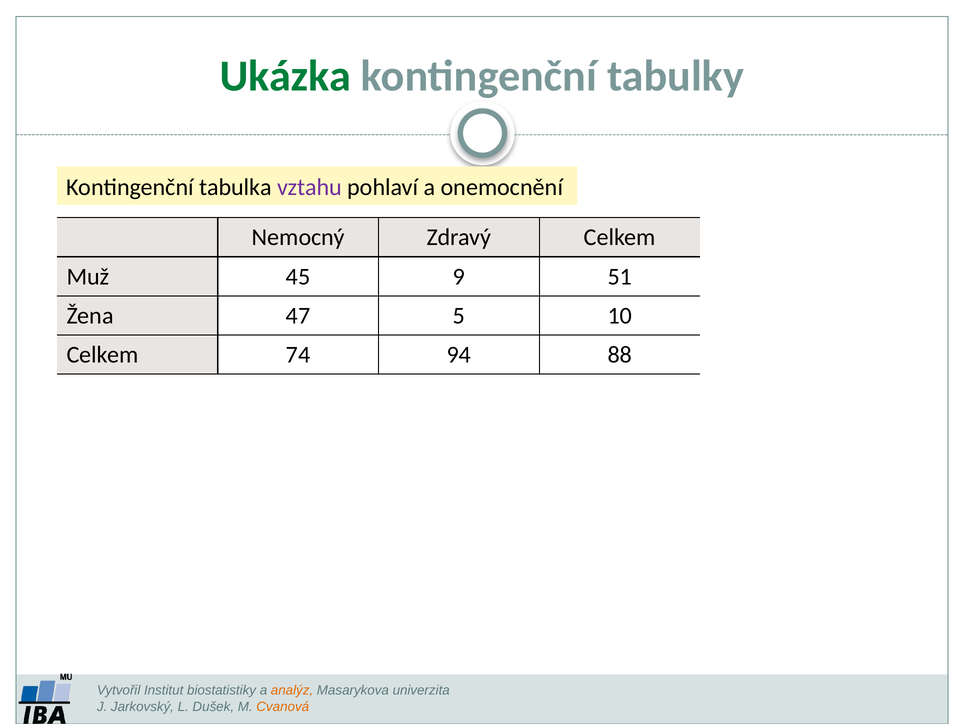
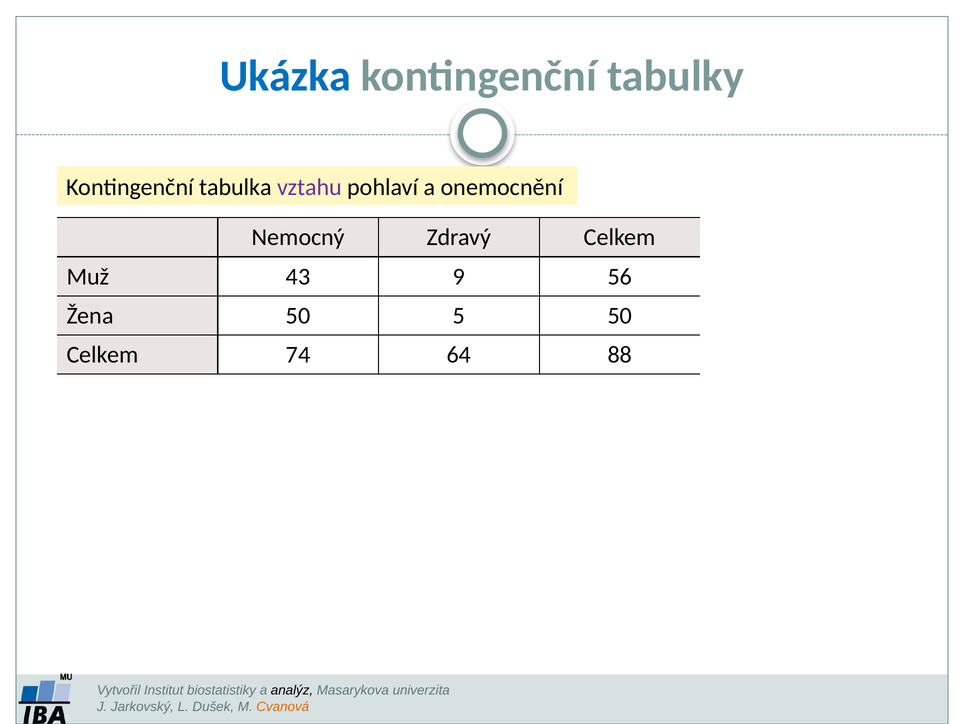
Ukázka colour: green -> blue
45: 45 -> 43
51: 51 -> 56
Žena 47: 47 -> 50
5 10: 10 -> 50
94: 94 -> 64
analýz colour: orange -> black
